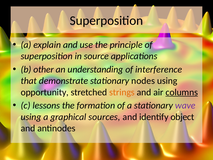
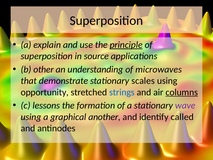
principle underline: none -> present
interference: interference -> microwaves
nodes: nodes -> scales
strings colour: orange -> blue
sources: sources -> another
object: object -> called
